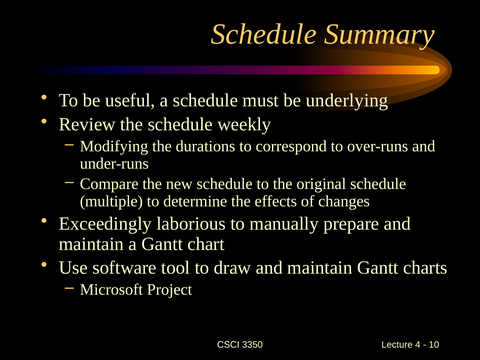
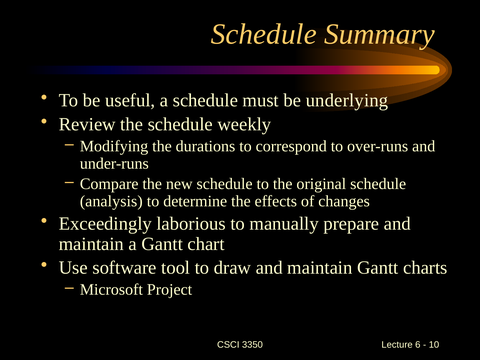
multiple: multiple -> analysis
4: 4 -> 6
